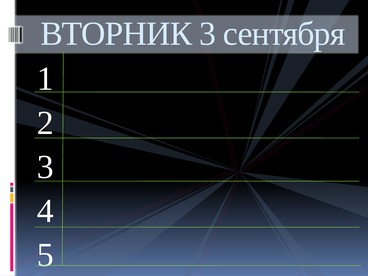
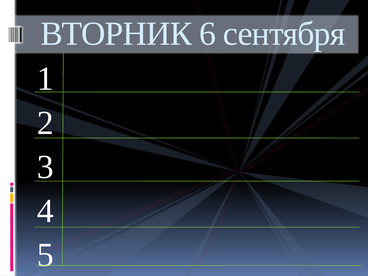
ВТОРНИК 3: 3 -> 6
